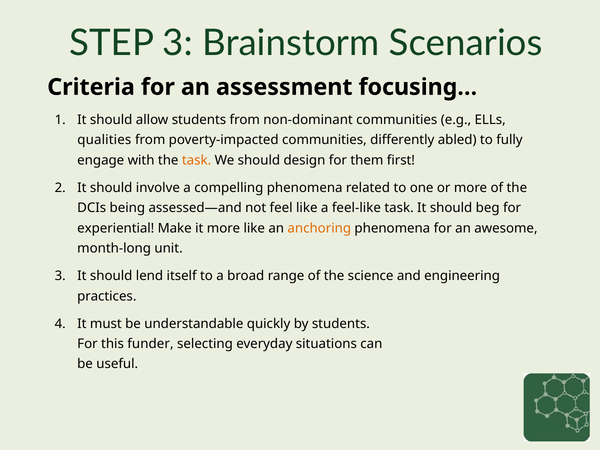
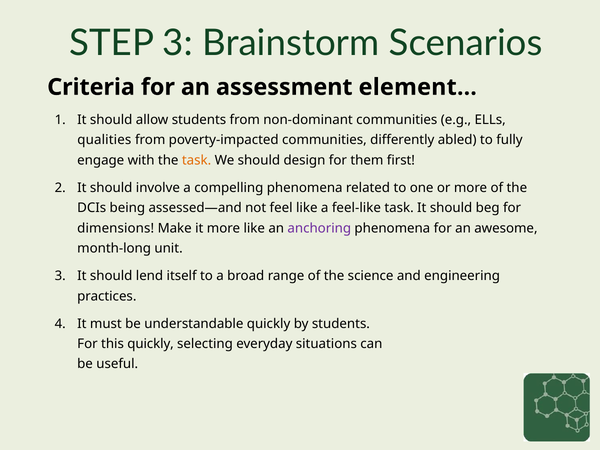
focusing…: focusing… -> element…
experiential: experiential -> dimensions
anchoring colour: orange -> purple
this funder: funder -> quickly
